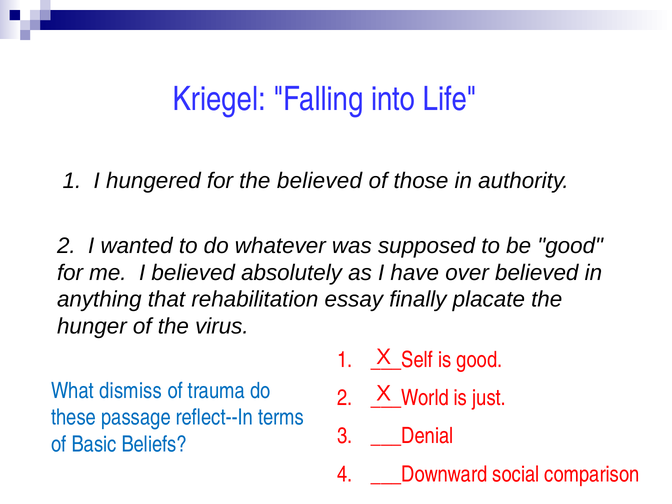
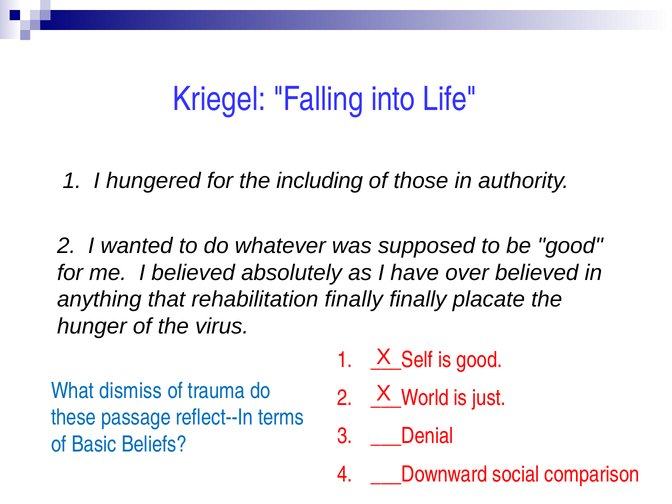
the believed: believed -> including
rehabilitation essay: essay -> finally
